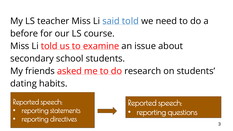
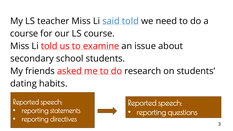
before at (24, 34): before -> course
